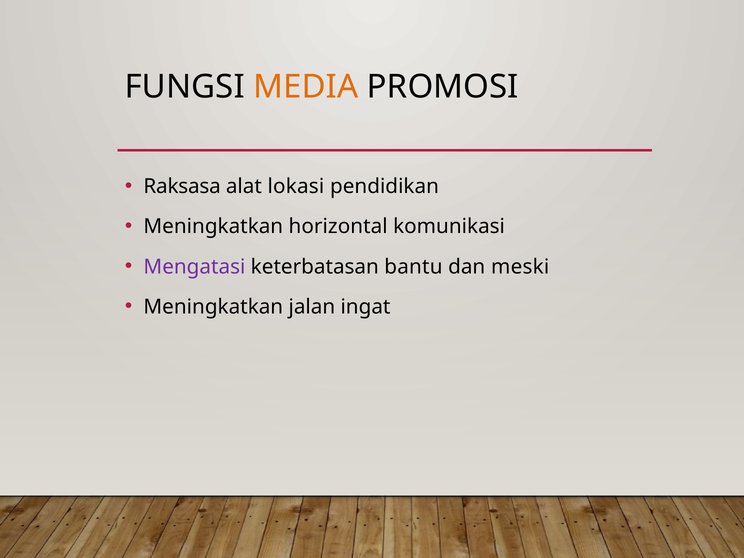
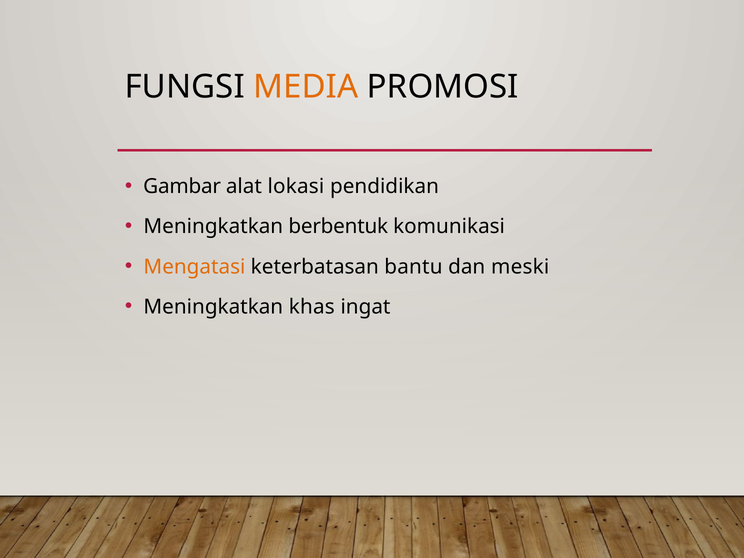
Raksasa: Raksasa -> Gambar
horizontal: horizontal -> berbentuk
Mengatasi colour: purple -> orange
jalan: jalan -> khas
